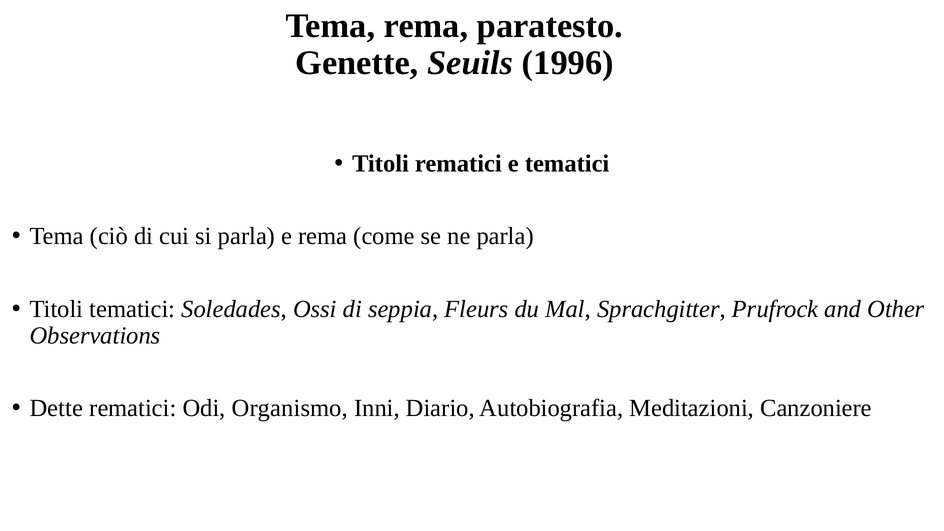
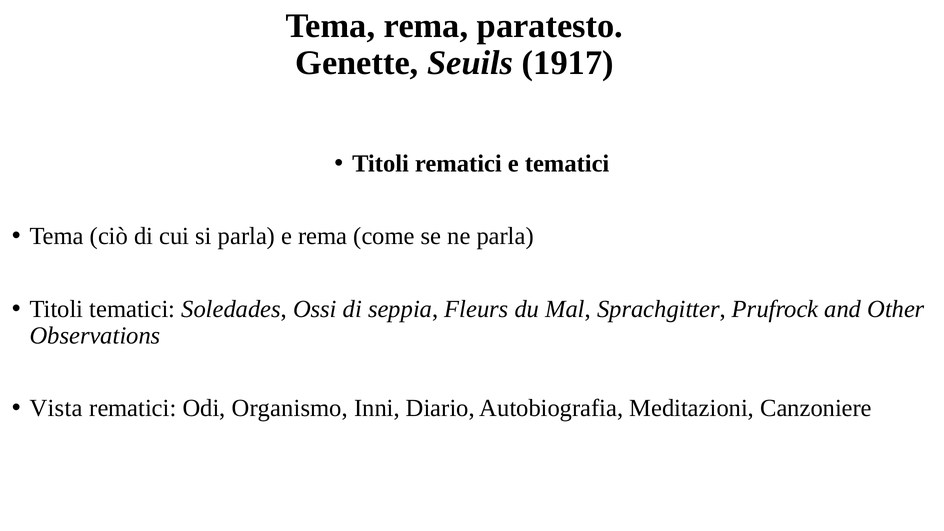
1996: 1996 -> 1917
Dette: Dette -> Vista
